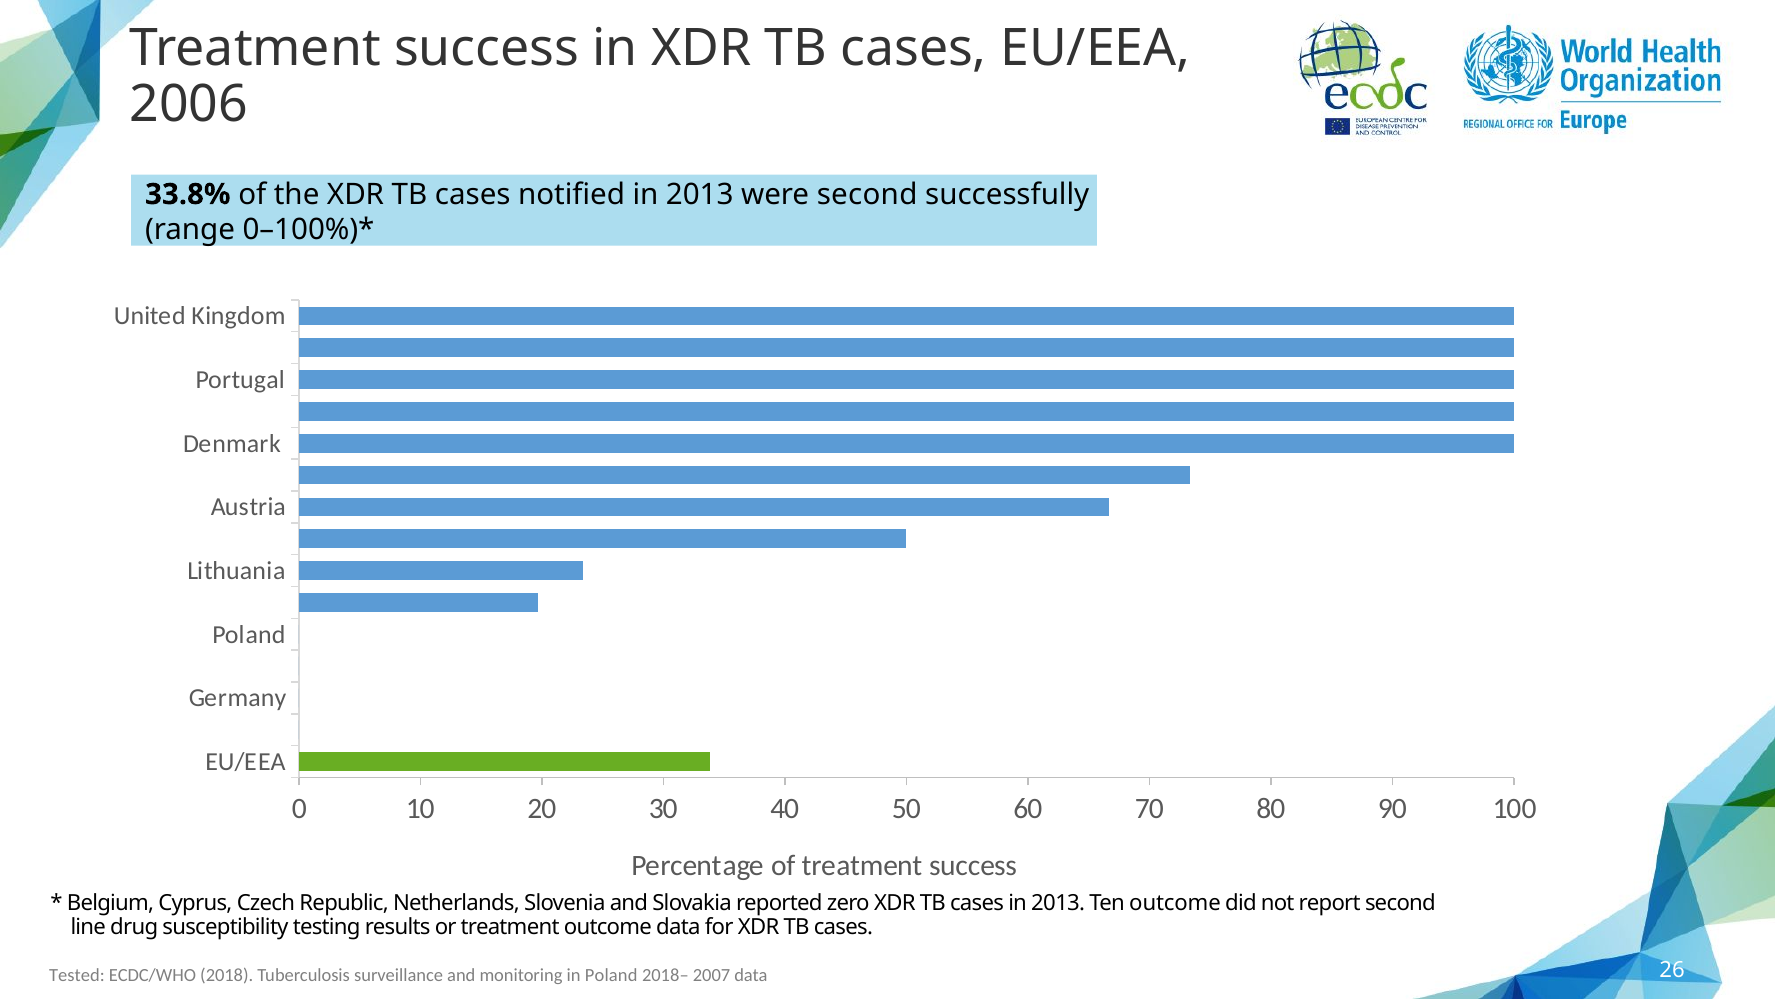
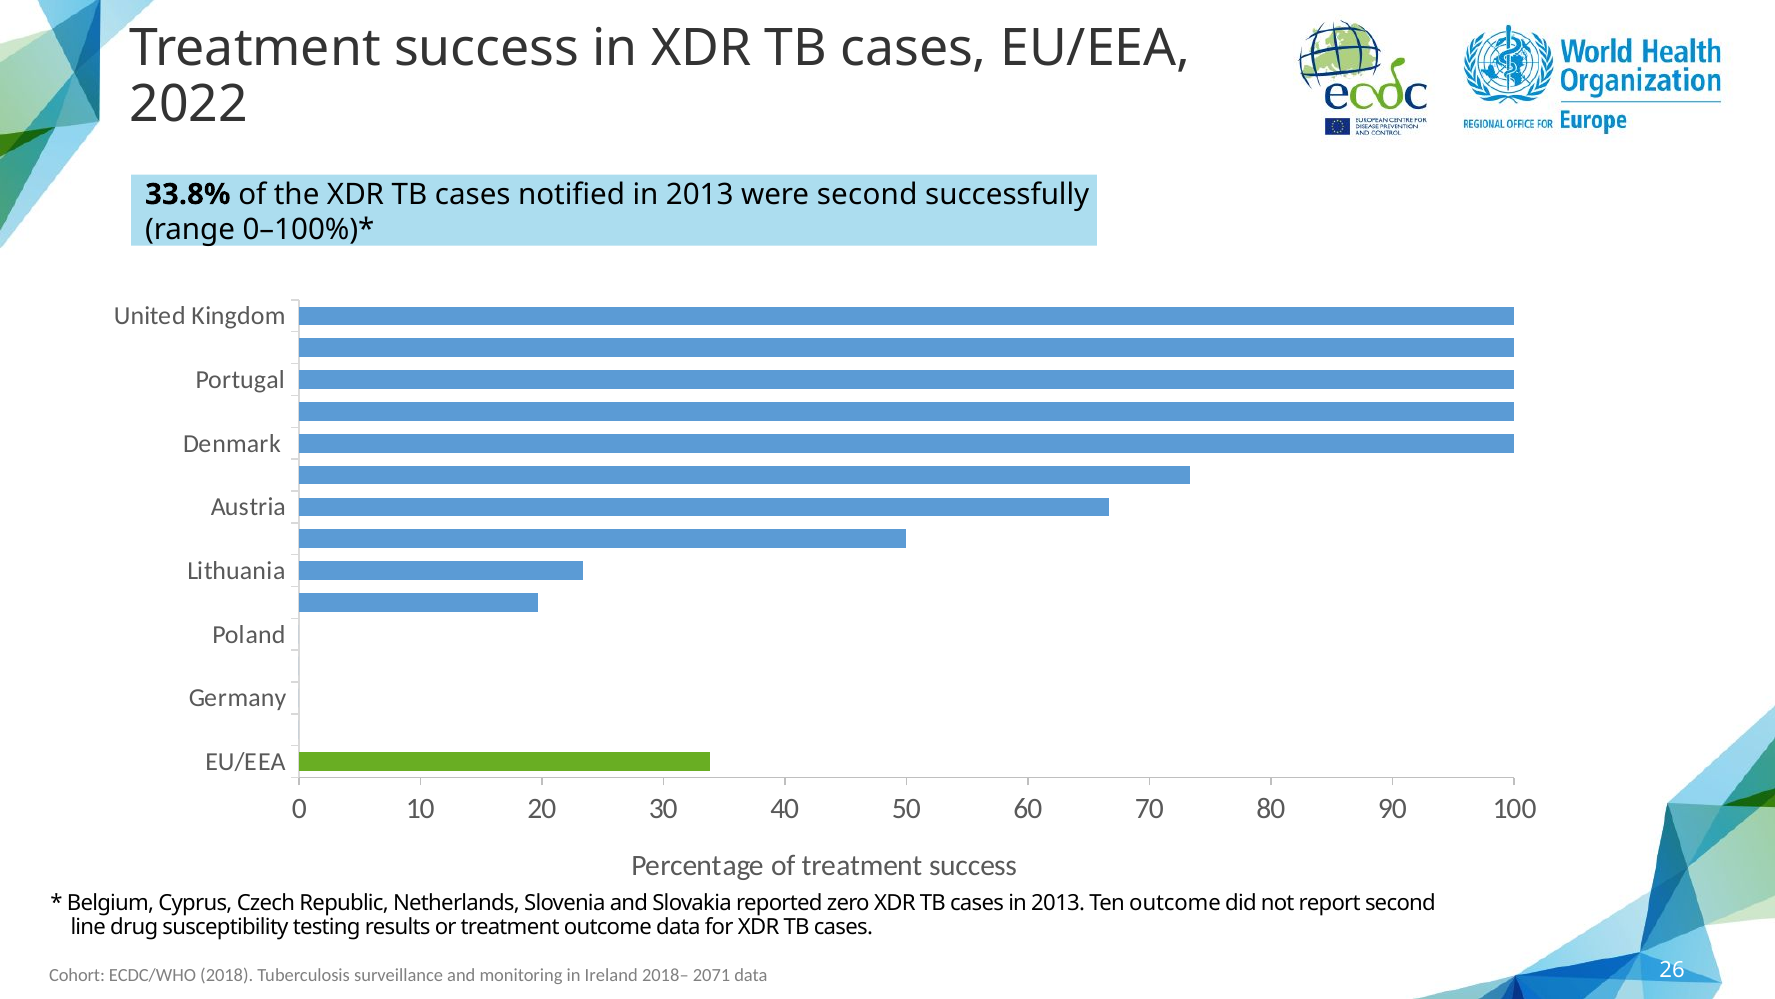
2006: 2006 -> 2022
Tested: Tested -> Cohort
in Poland: Poland -> Ireland
2007: 2007 -> 2071
